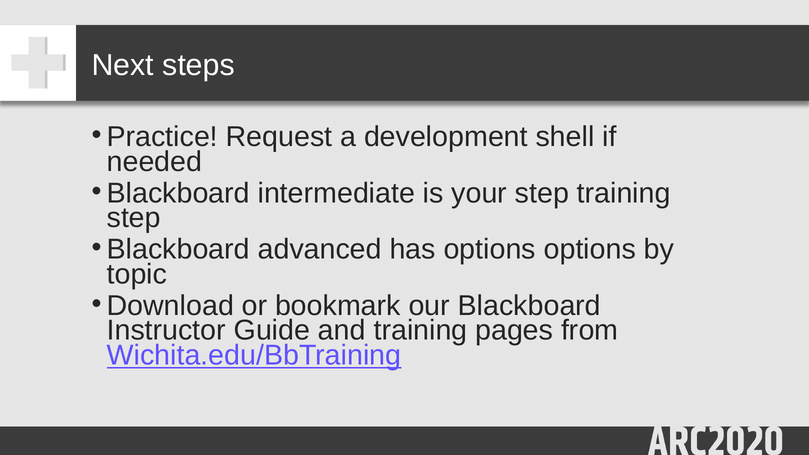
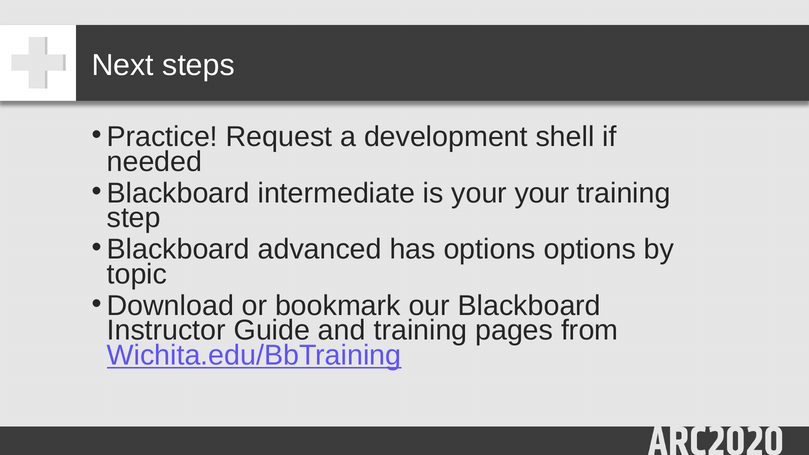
your step: step -> your
